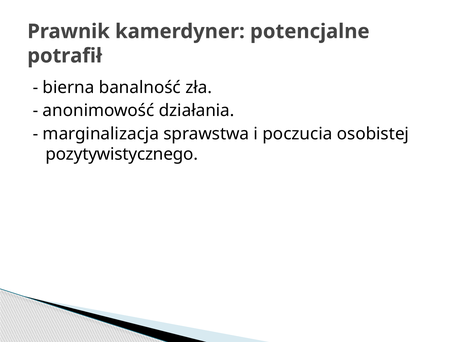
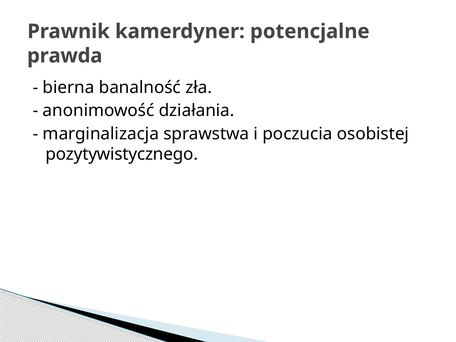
potrafił: potrafił -> prawda
